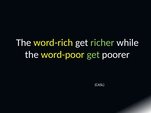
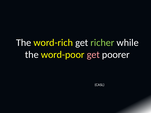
get at (93, 55) colour: light green -> pink
